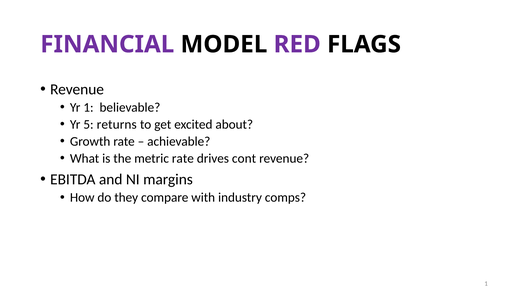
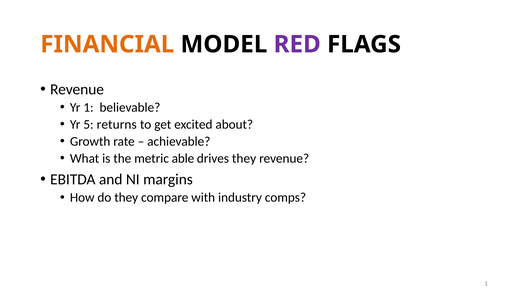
FINANCIAL colour: purple -> orange
metric rate: rate -> able
drives cont: cont -> they
